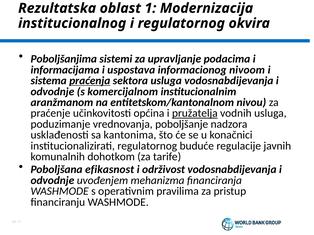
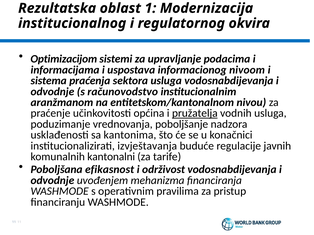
Poboljšanjima: Poboljšanjima -> Optimizacijom
praćenja underline: present -> none
komercijalnom: komercijalnom -> računovodstvo
institucionalizirati regulatornog: regulatornog -> izvještavanja
dohotkom: dohotkom -> kantonalni
